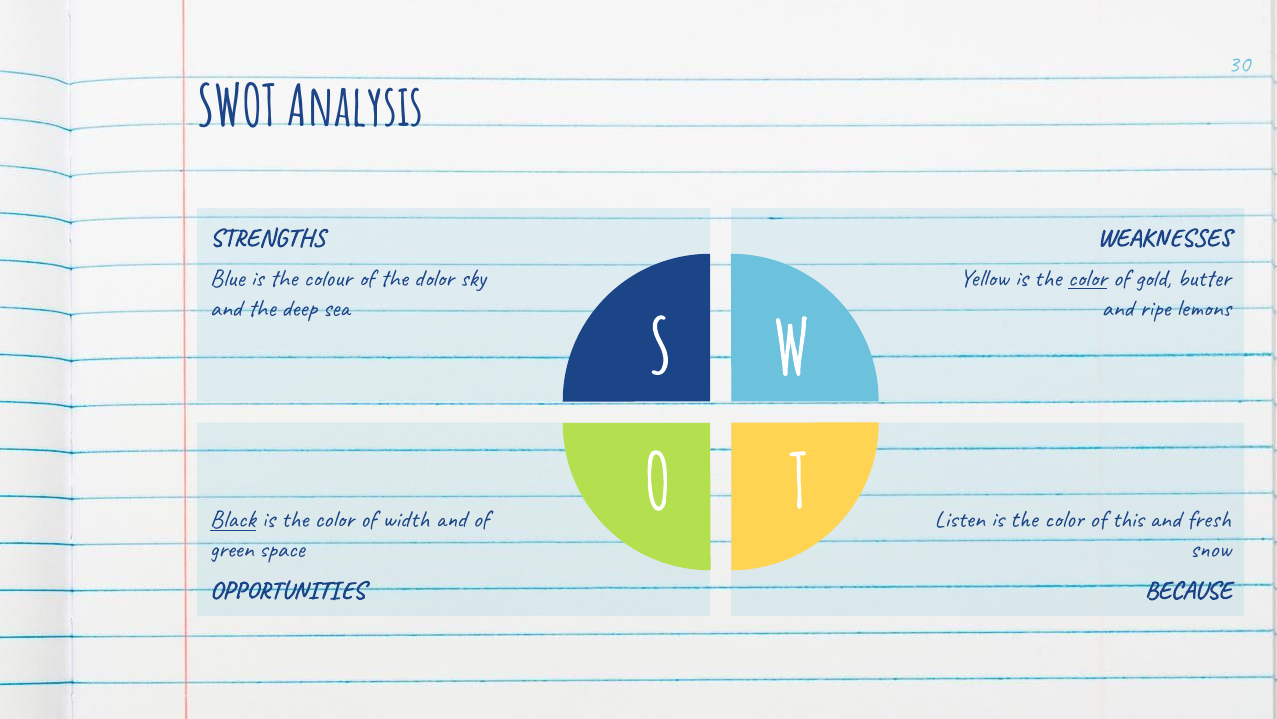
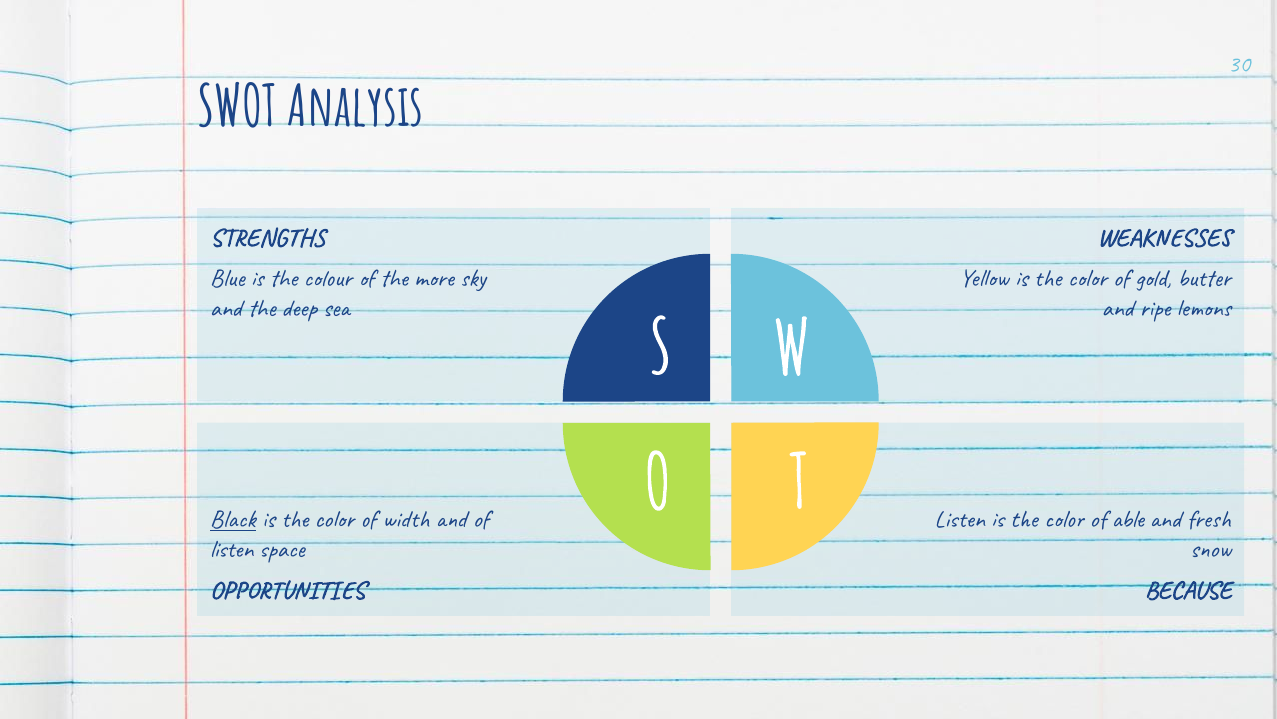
dolor: dolor -> more
color at (1087, 278) underline: present -> none
this: this -> able
green at (232, 549): green -> listen
